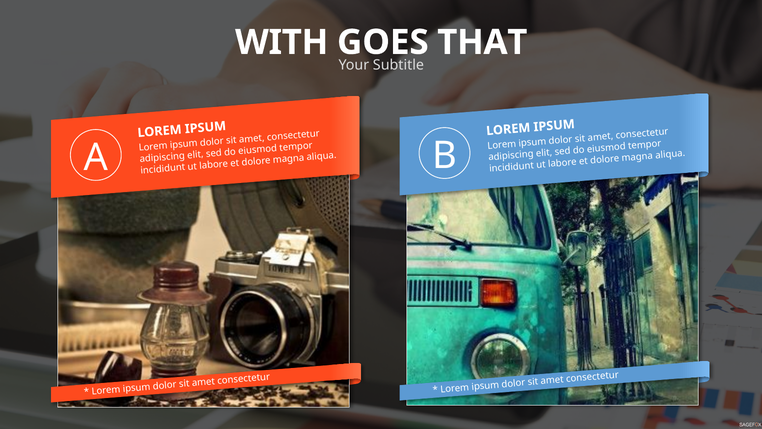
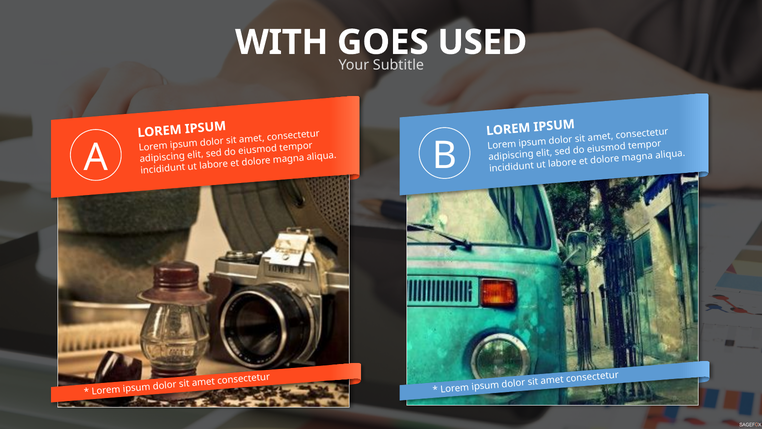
THAT: THAT -> USED
